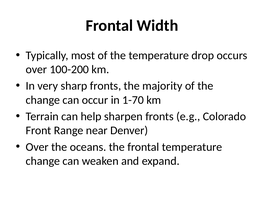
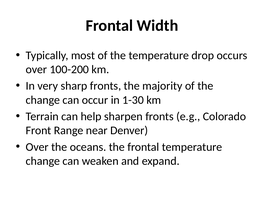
1-70: 1-70 -> 1-30
